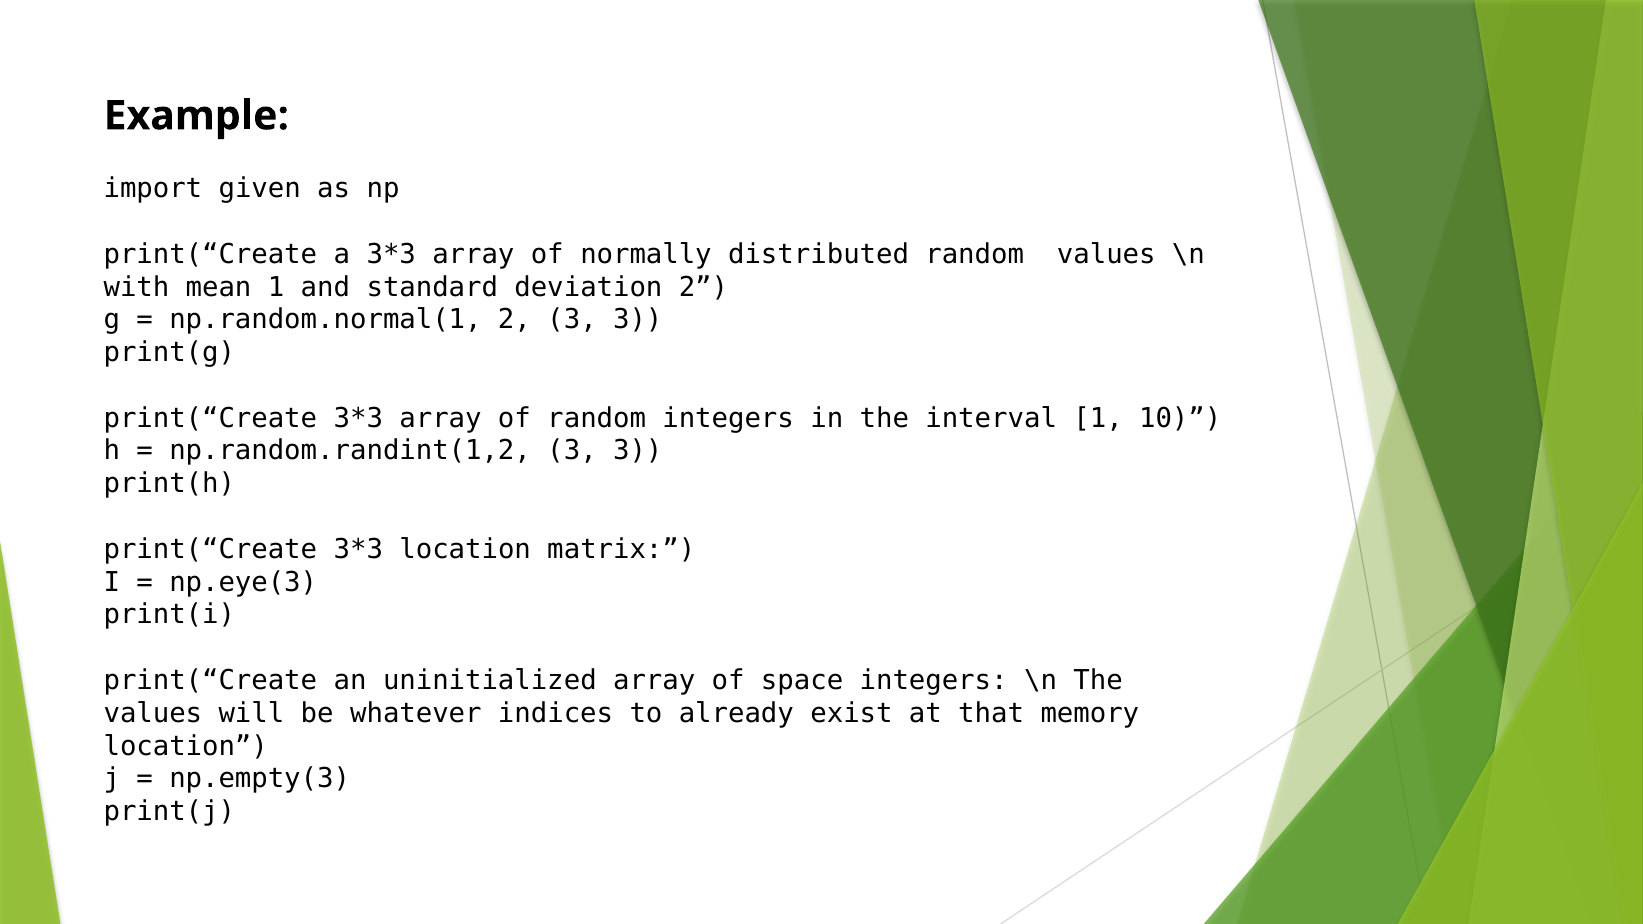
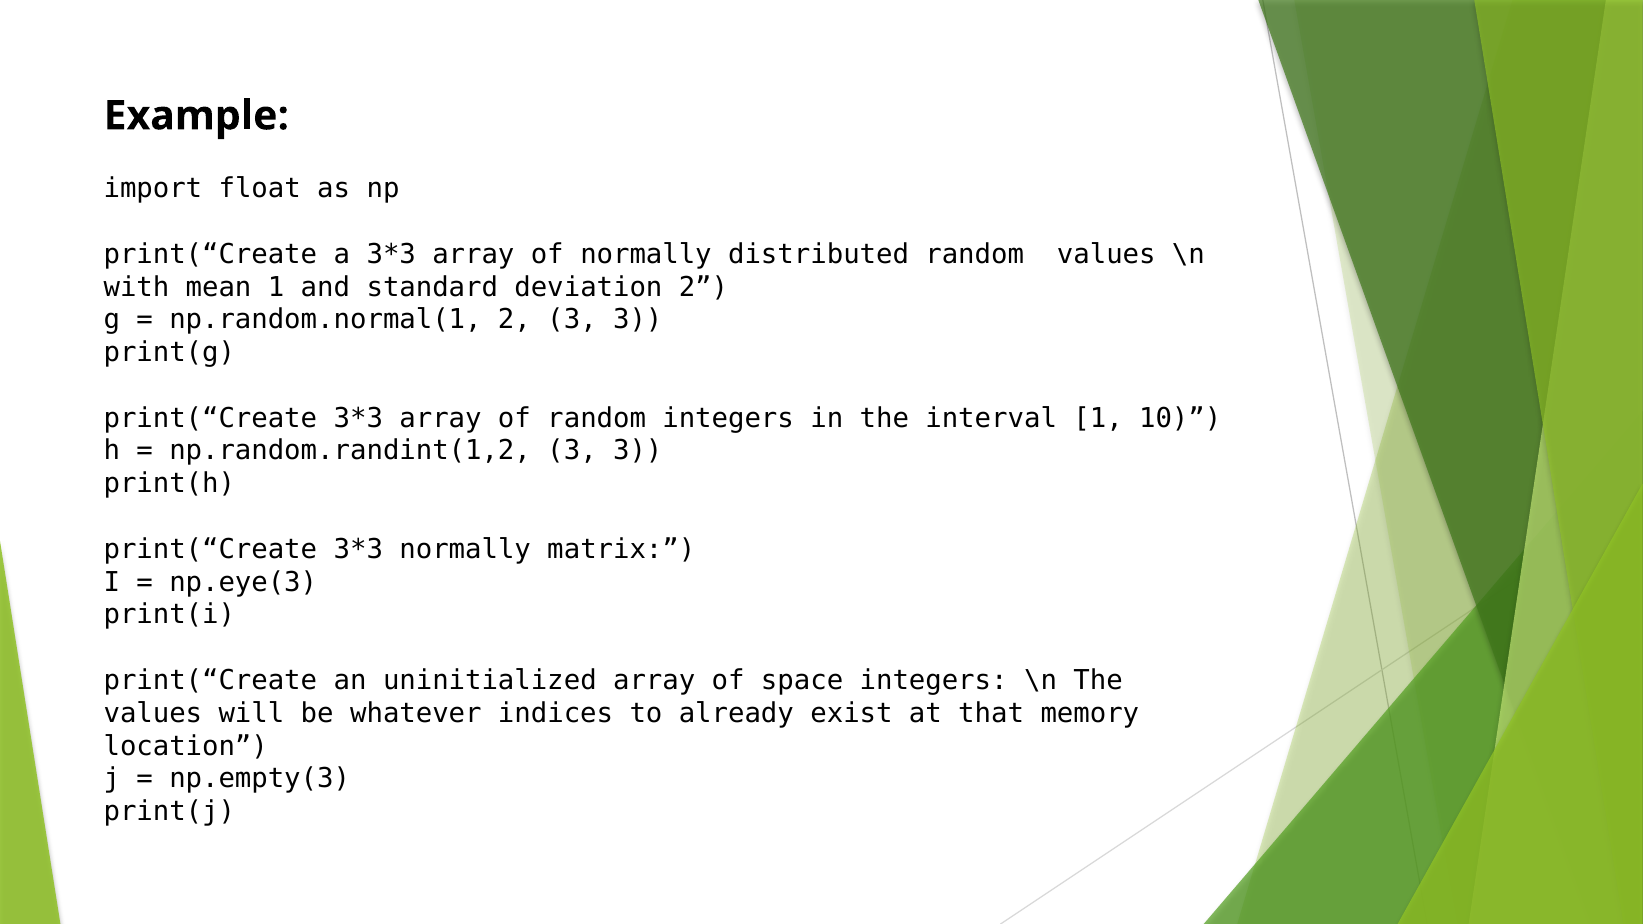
given: given -> float
location at (465, 549): location -> normally
